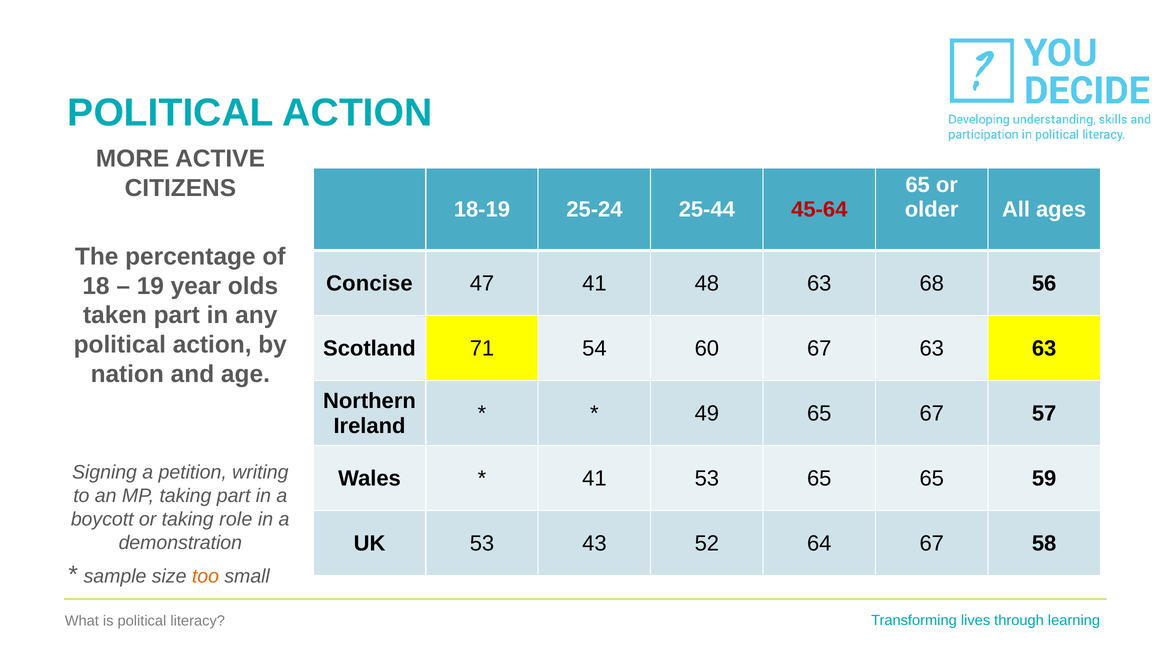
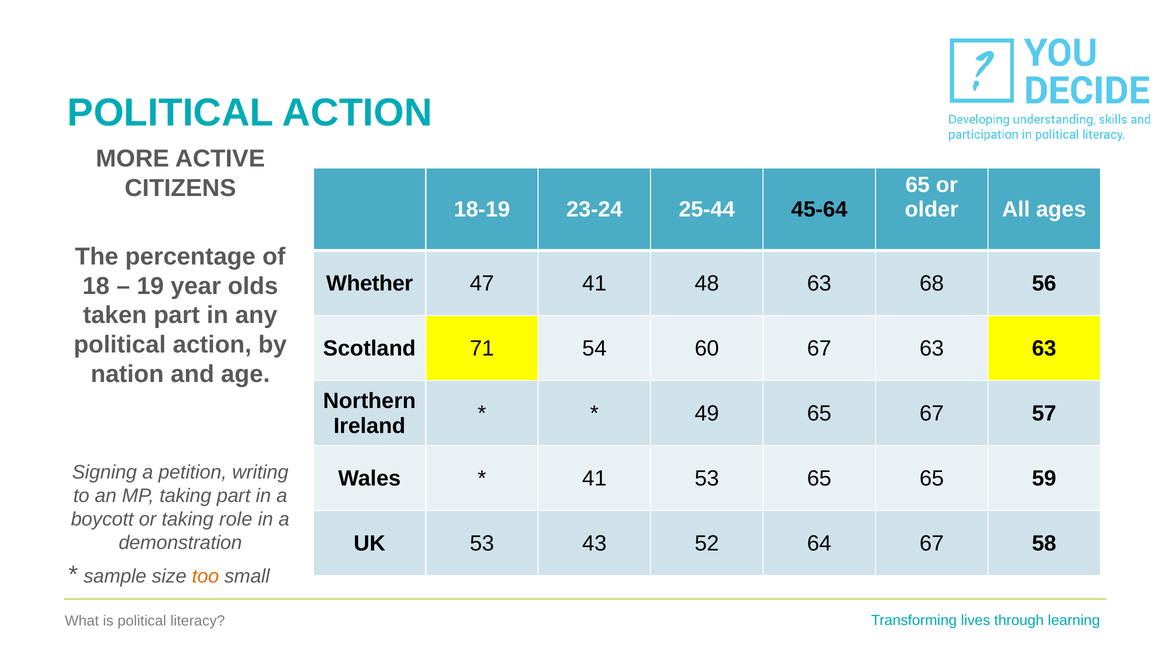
25-24: 25-24 -> 23-24
45-64 colour: red -> black
Concise: Concise -> Whether
